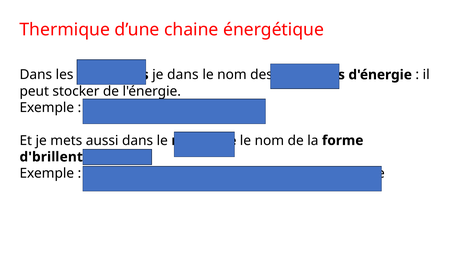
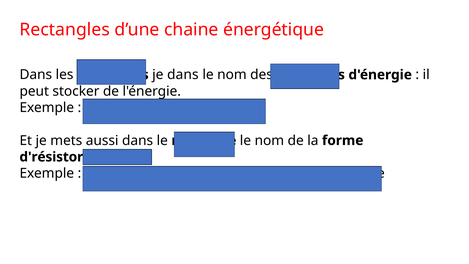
Thermique at (65, 30): Thermique -> Rectangles
d'brillent: d'brillent -> d'résistor
